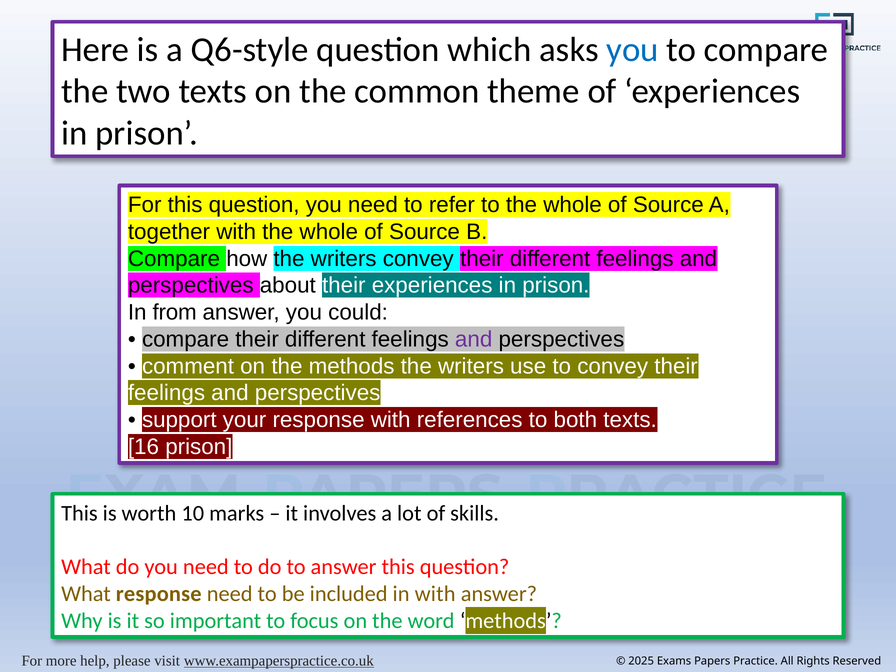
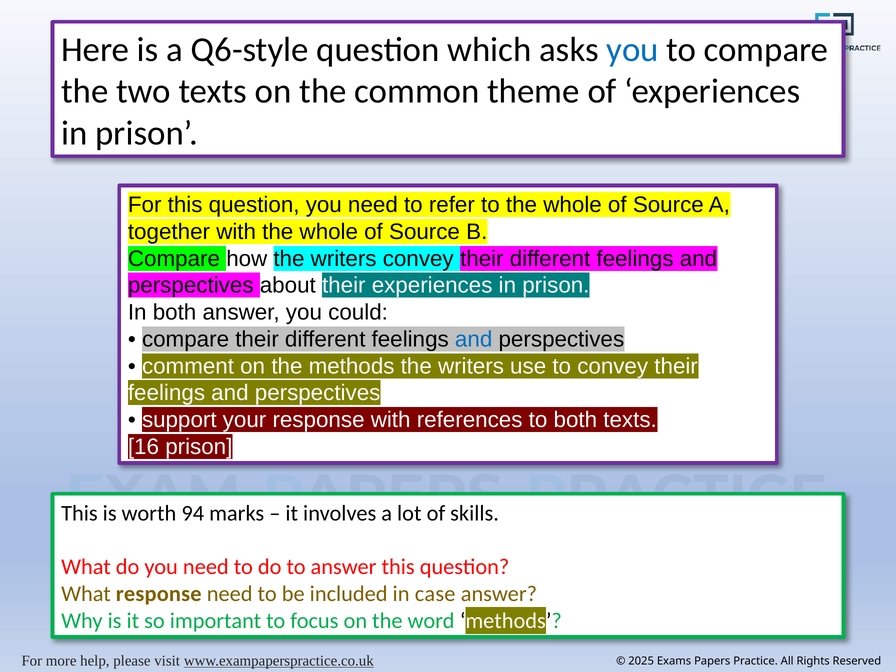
In from: from -> both
and at (474, 339) colour: purple -> blue
10: 10 -> 94
in with: with -> case
